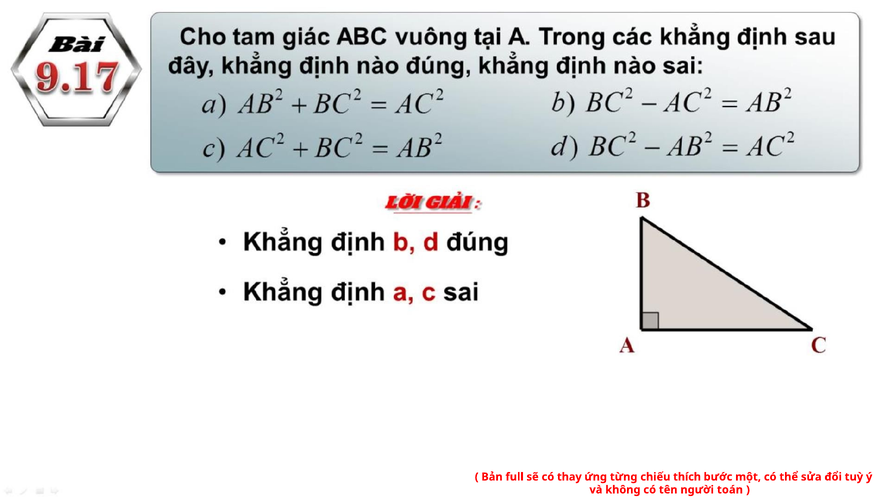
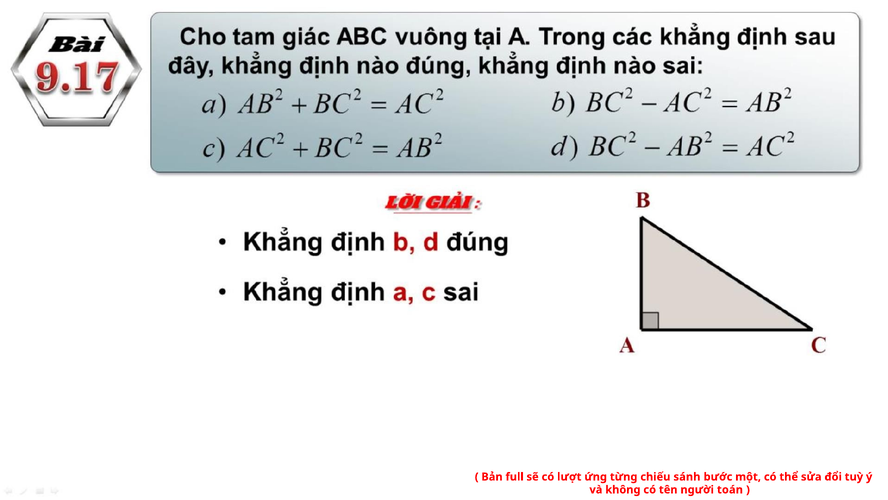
thay: thay -> lượt
thích: thích -> sánh
